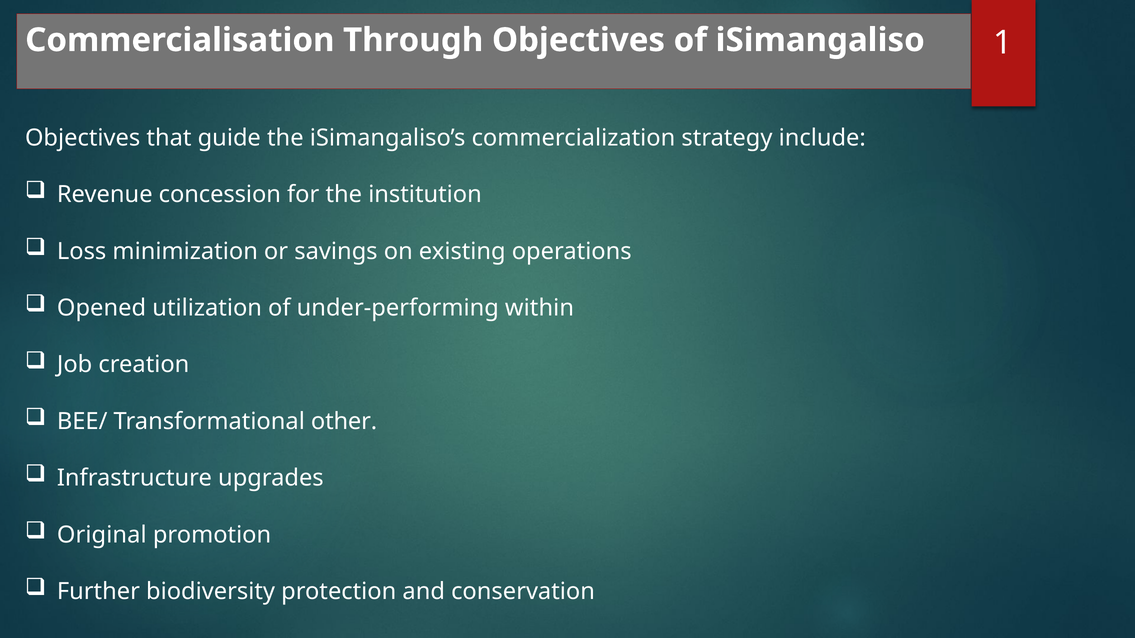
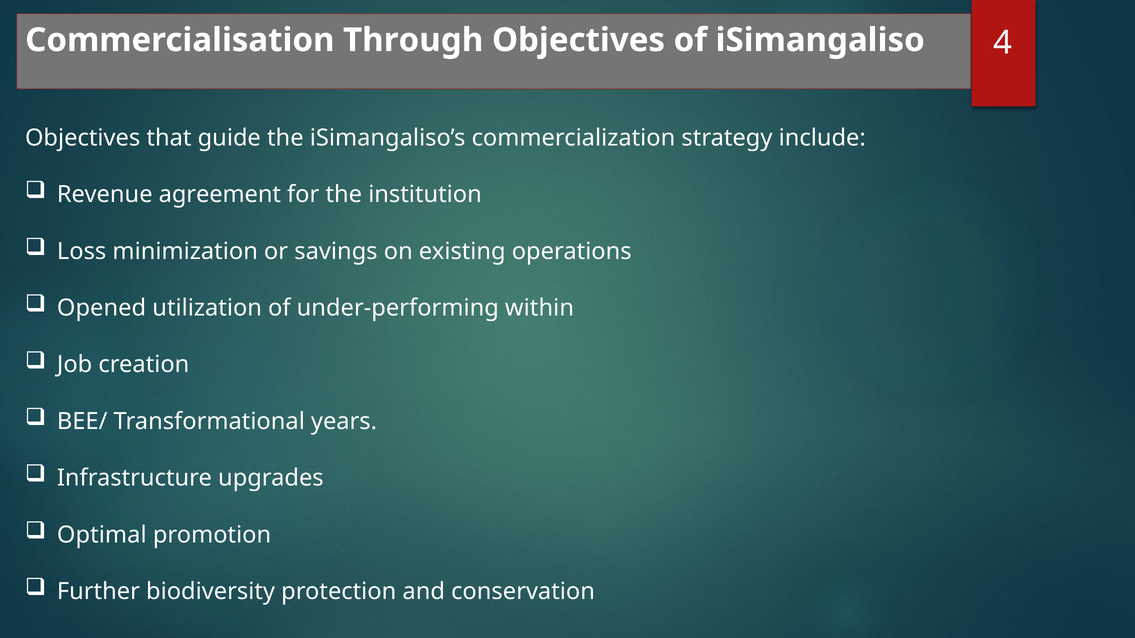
1: 1 -> 4
concession: concession -> agreement
other: other -> years
Original: Original -> Optimal
